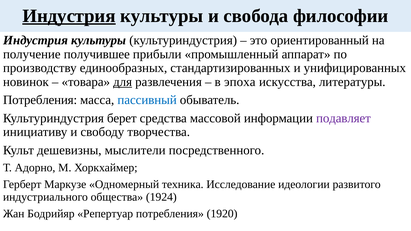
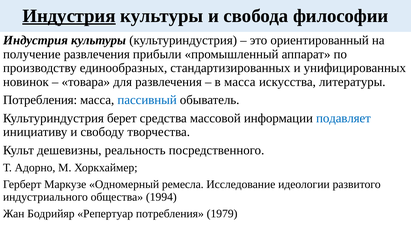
получение получившее: получившее -> развлечения
для underline: present -> none
в эпоха: эпоха -> масса
подавляет colour: purple -> blue
мыслители: мыслители -> реальность
техника: техника -> ремесла
1924: 1924 -> 1994
1920: 1920 -> 1979
